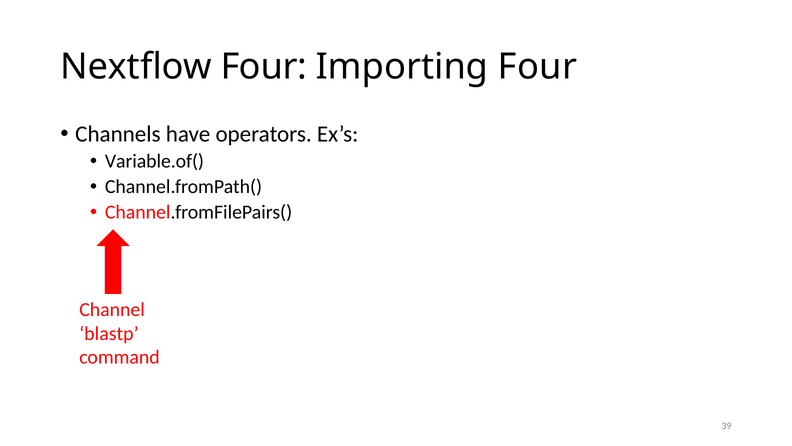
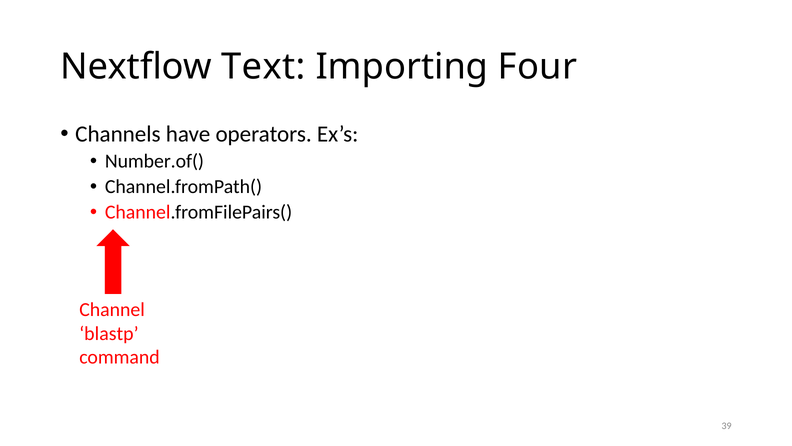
Nextflow Four: Four -> Text
Variable.of(: Variable.of( -> Number.of(
